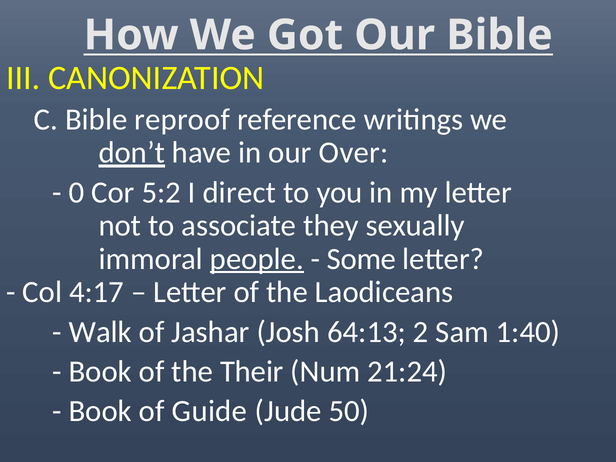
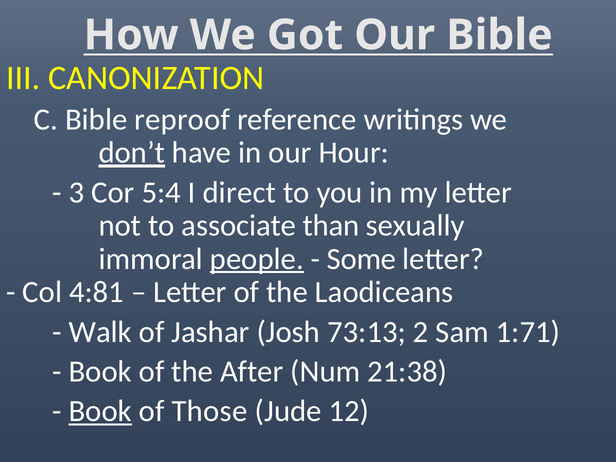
Over: Over -> Hour
0: 0 -> 3
5:2: 5:2 -> 5:4
they: they -> than
4:17: 4:17 -> 4:81
64:13: 64:13 -> 73:13
1:40: 1:40 -> 1:71
Their: Their -> After
21:24: 21:24 -> 21:38
Book at (100, 411) underline: none -> present
Guide: Guide -> Those
50: 50 -> 12
